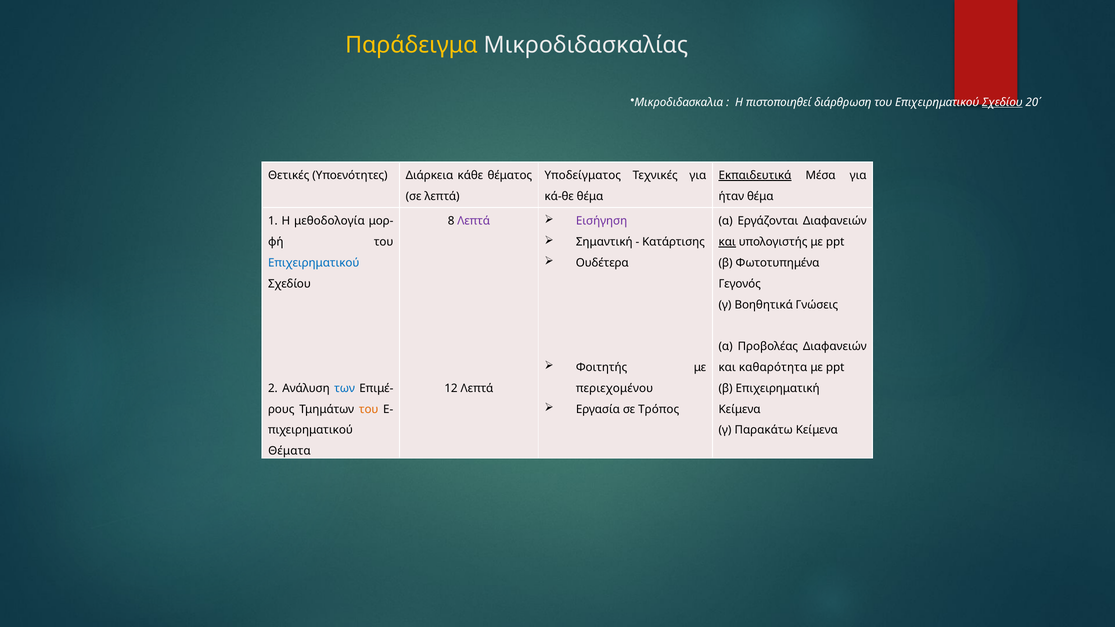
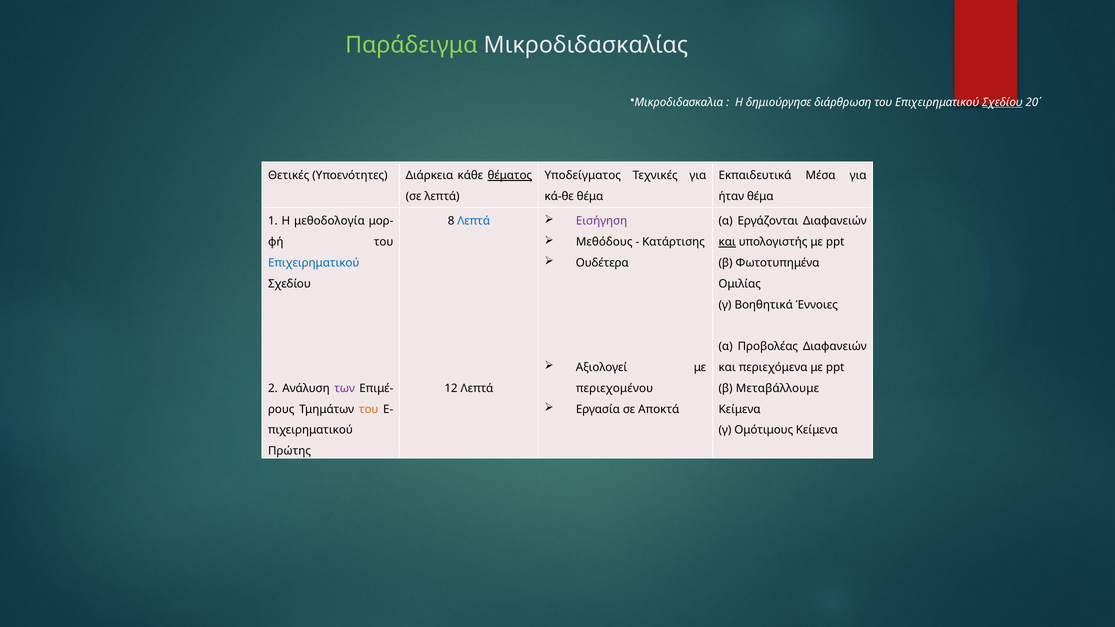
Παράδειγμα colour: yellow -> light green
πιστοποιηθεί: πιστοποιηθεί -> δημιούργησε
θέματος underline: none -> present
Εκπαιδευτικά underline: present -> none
Λεπτά at (474, 221) colour: purple -> blue
Σημαντική: Σημαντική -> Μεθόδους
Γεγονός: Γεγονός -> Ομιλίας
Γνώσεις: Γνώσεις -> Έννοιες
Φοιτητής: Φοιτητής -> Αξιολογεί
καθαρότητα: καθαρότητα -> περιεχόμενα
των colour: blue -> purple
Επιχειρηματική: Επιχειρηματική -> Μεταβάλλουμε
Τρόπος: Τρόπος -> Αποκτά
Παρακάτω: Παρακάτω -> Ομότιμους
Θέματα: Θέματα -> Πρώτης
